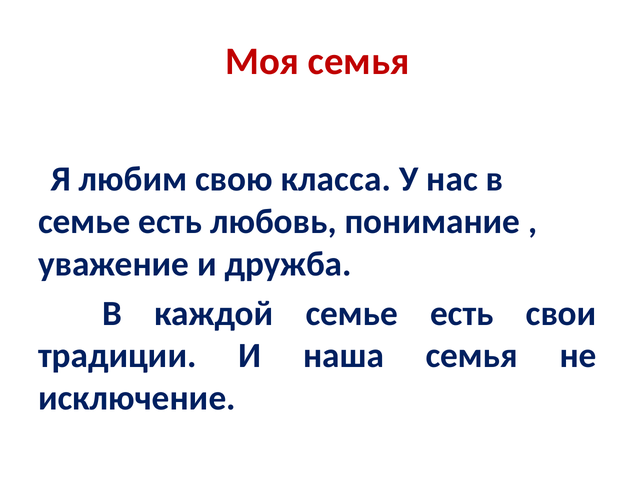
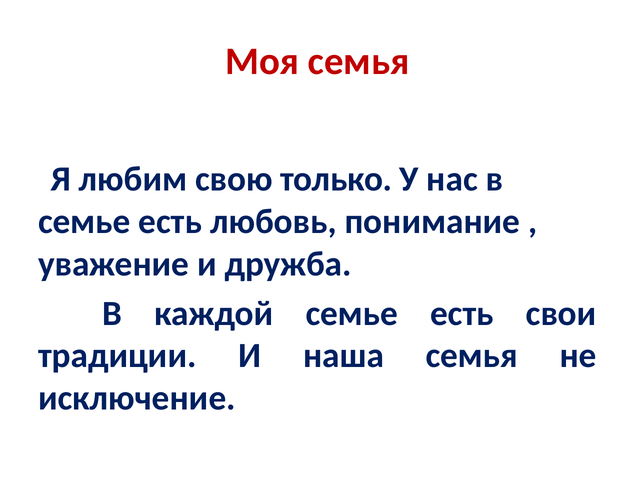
класса: класса -> только
